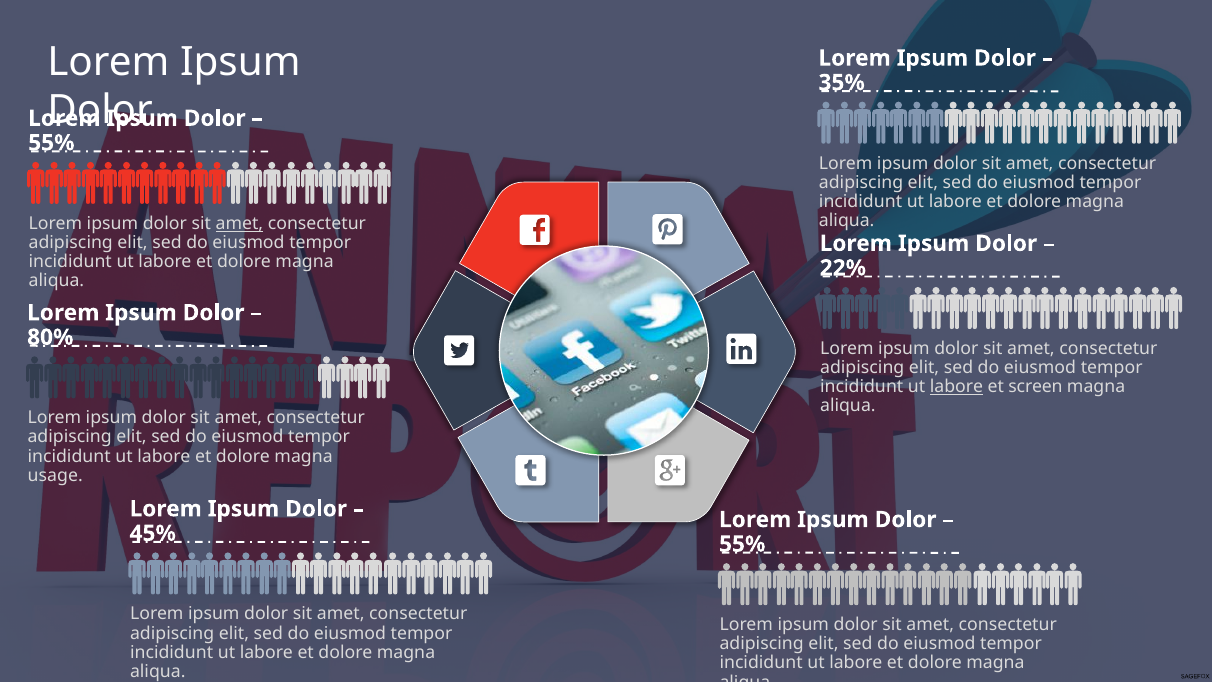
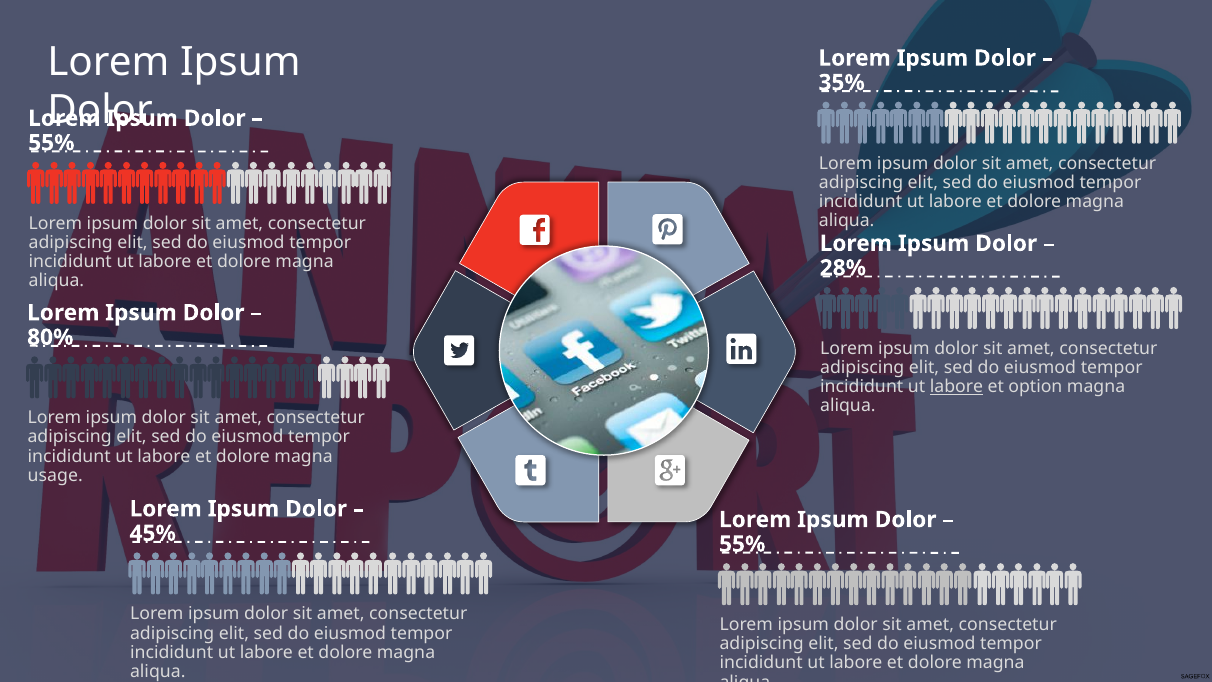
amet at (239, 223) underline: present -> none
22%: 22% -> 28%
screen: screen -> option
